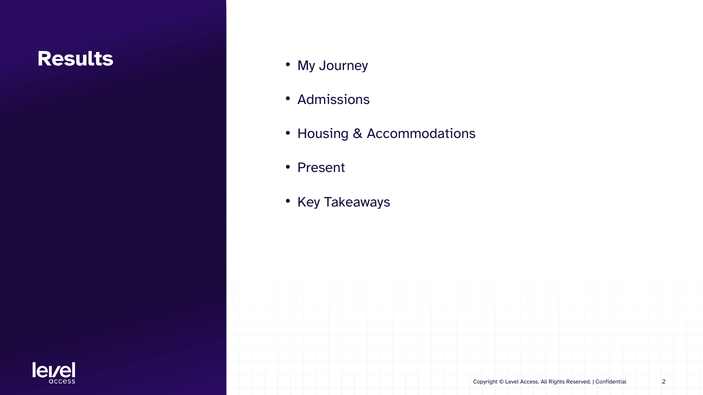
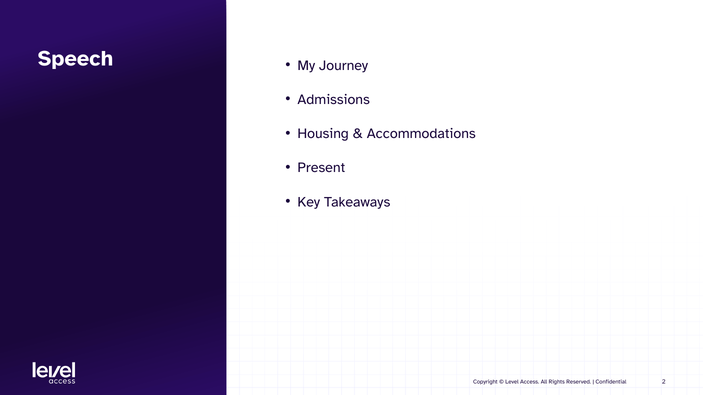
Results: Results -> Speech
